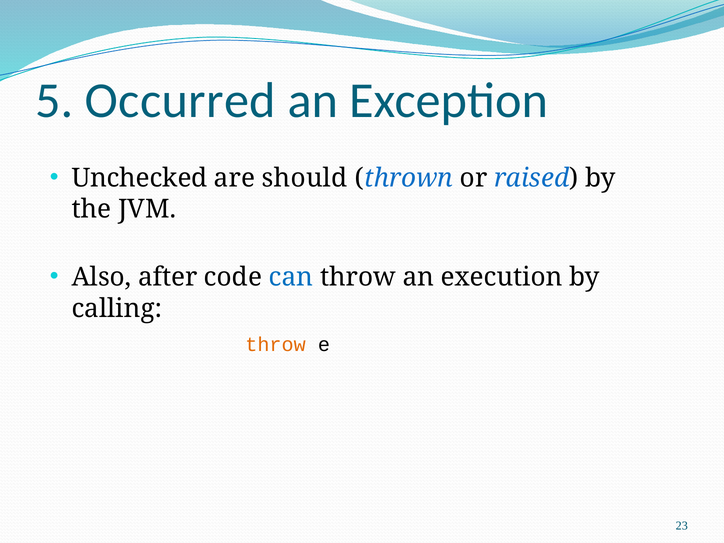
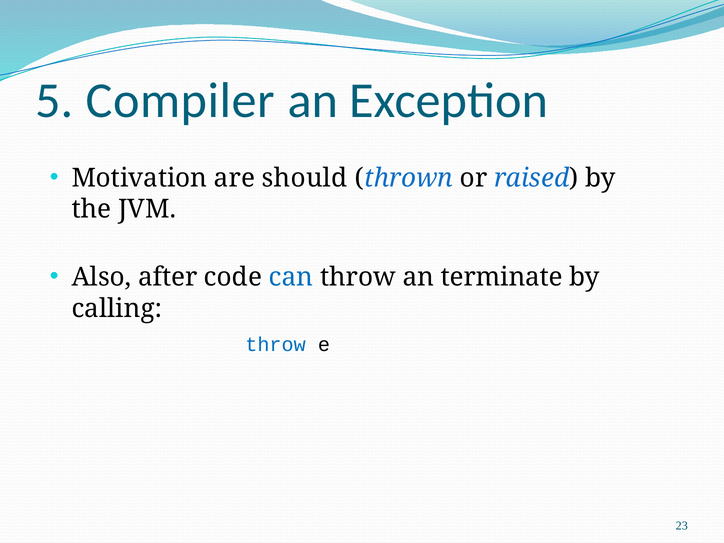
Occurred: Occurred -> Compiler
Unchecked: Unchecked -> Motivation
execution: execution -> terminate
throw at (276, 345) colour: orange -> blue
